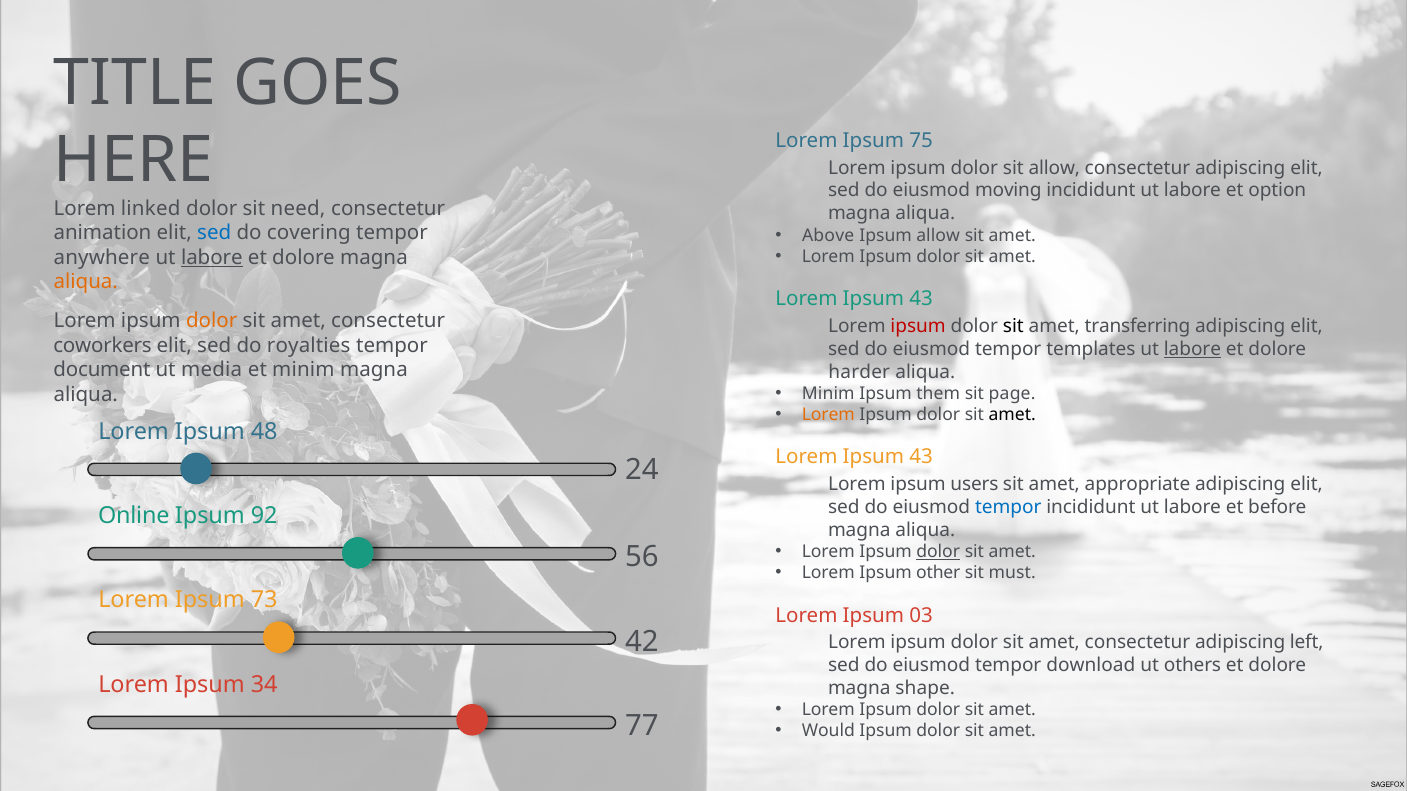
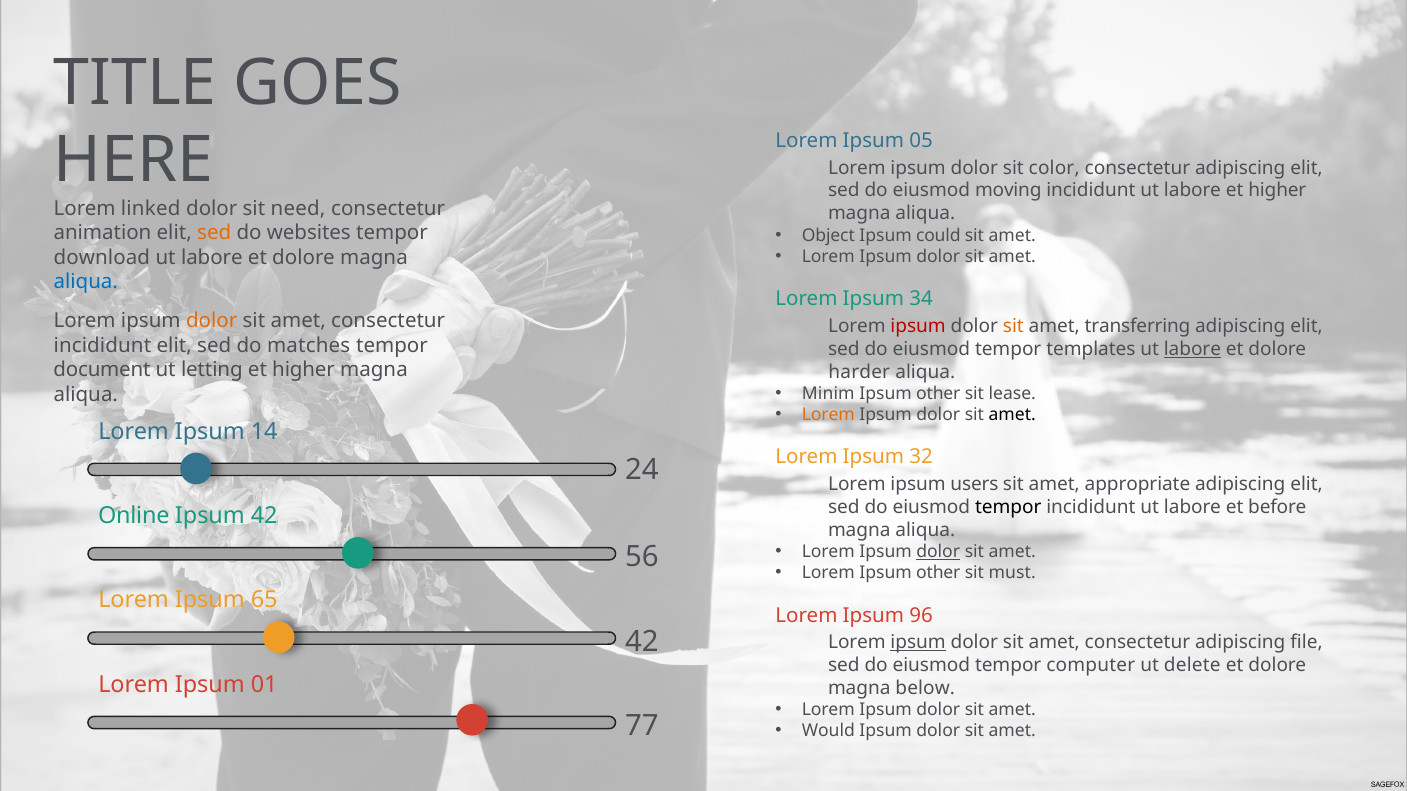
75: 75 -> 05
sit allow: allow -> color
labore et option: option -> higher
Above: Above -> Object
Ipsum allow: allow -> could
sed at (214, 233) colour: blue -> orange
covering: covering -> websites
anywhere: anywhere -> download
labore at (212, 258) underline: present -> none
aliqua at (86, 282) colour: orange -> blue
43 at (921, 299): 43 -> 34
sit at (1013, 326) colour: black -> orange
coworkers at (103, 346): coworkers -> incididunt
royalties: royalties -> matches
media: media -> letting
minim at (303, 370): minim -> higher
them at (938, 394): them -> other
page: page -> lease
48: 48 -> 14
43 at (921, 457): 43 -> 32
tempor at (1008, 507) colour: blue -> black
Ipsum 92: 92 -> 42
73: 73 -> 65
03: 03 -> 96
ipsum at (918, 643) underline: none -> present
left: left -> file
download: download -> computer
others: others -> delete
34: 34 -> 01
shape: shape -> below
